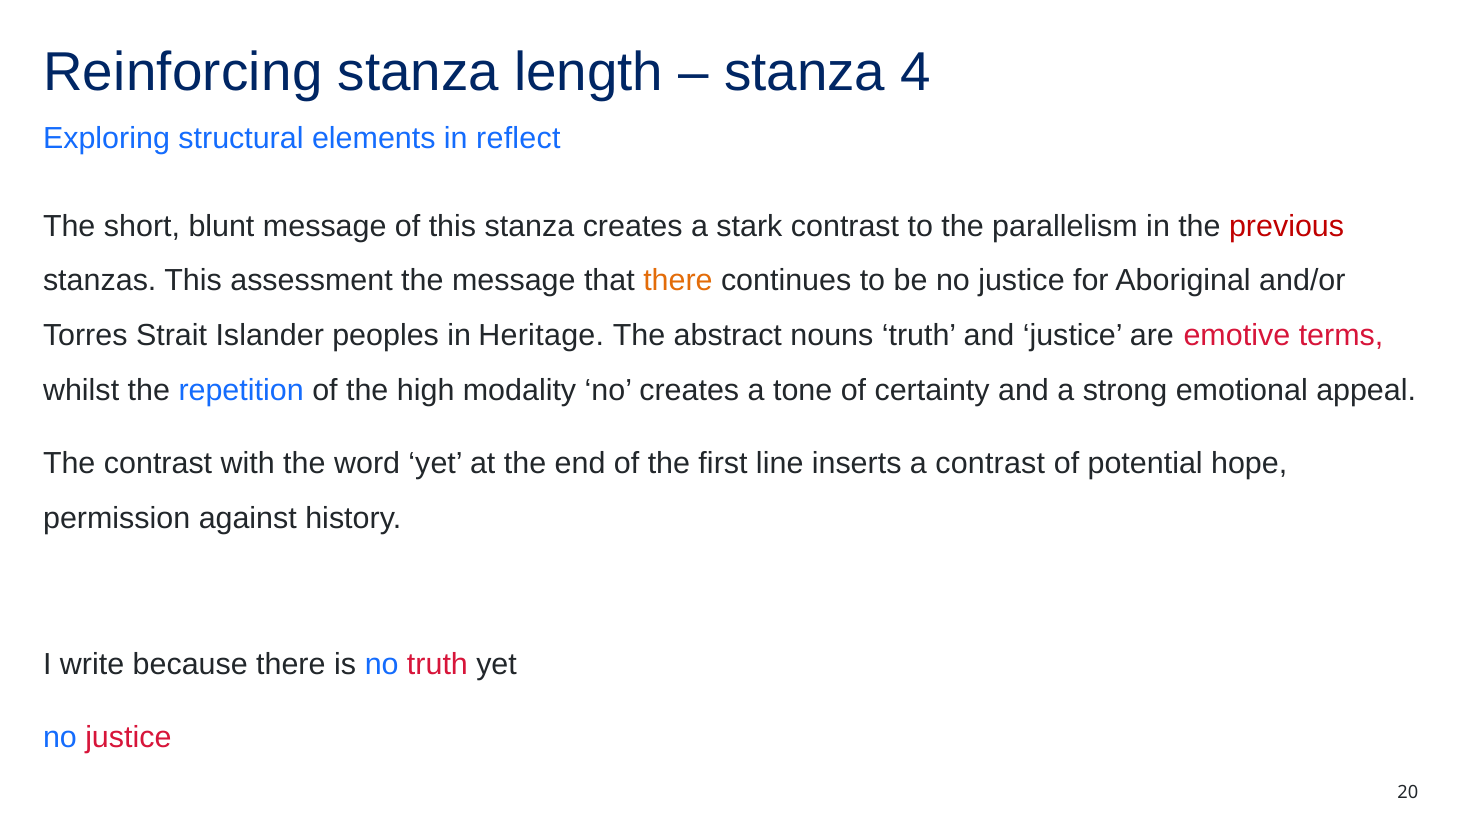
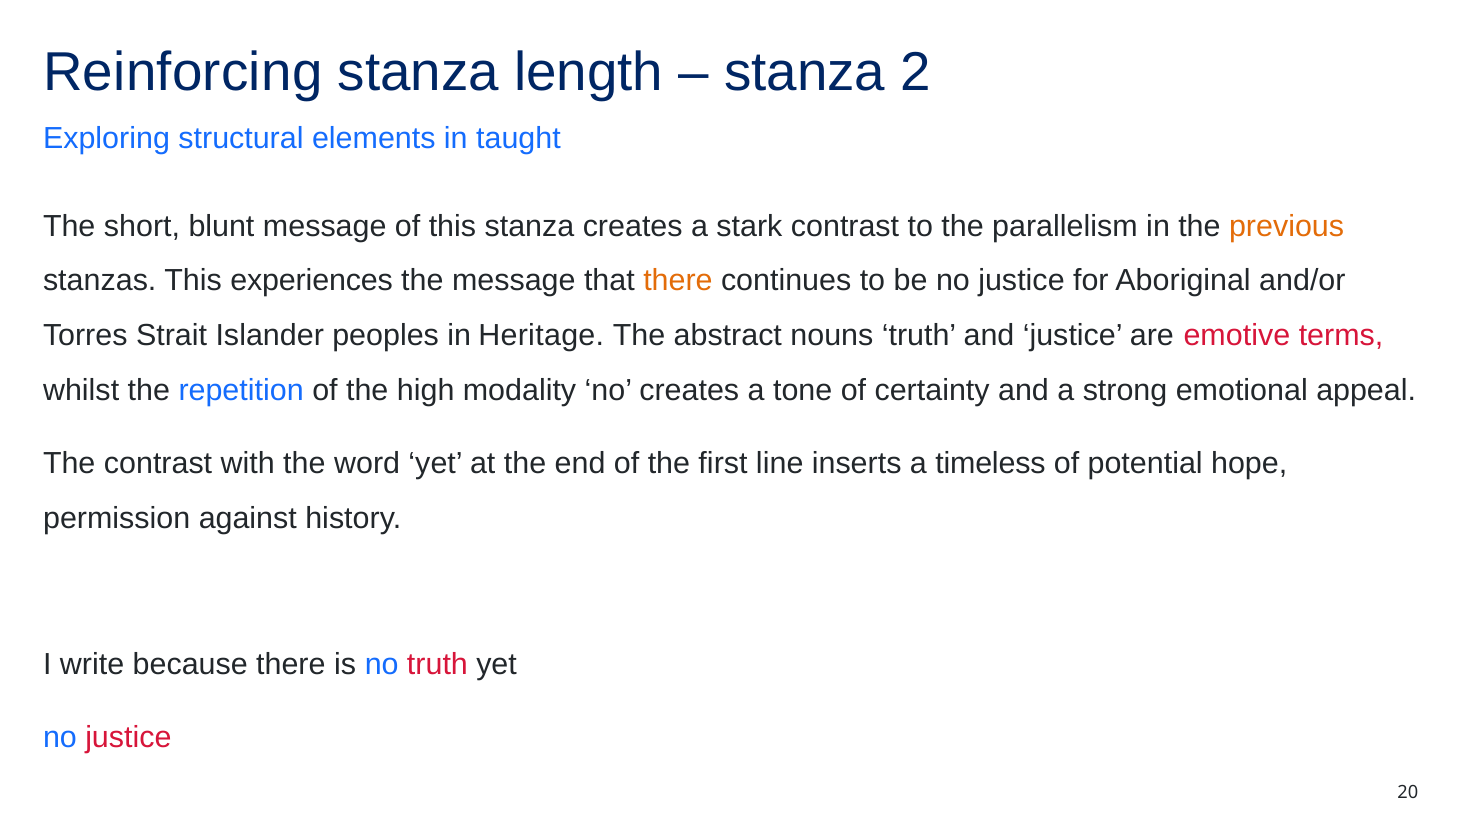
4: 4 -> 2
reflect: reflect -> taught
previous colour: red -> orange
assessment: assessment -> experiences
a contrast: contrast -> timeless
